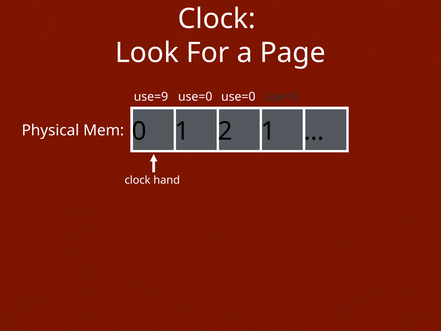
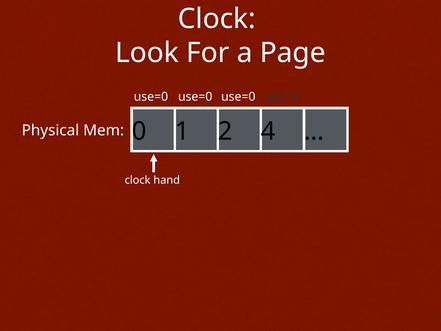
use=9 at (151, 97): use=9 -> use=0
2 1: 1 -> 4
